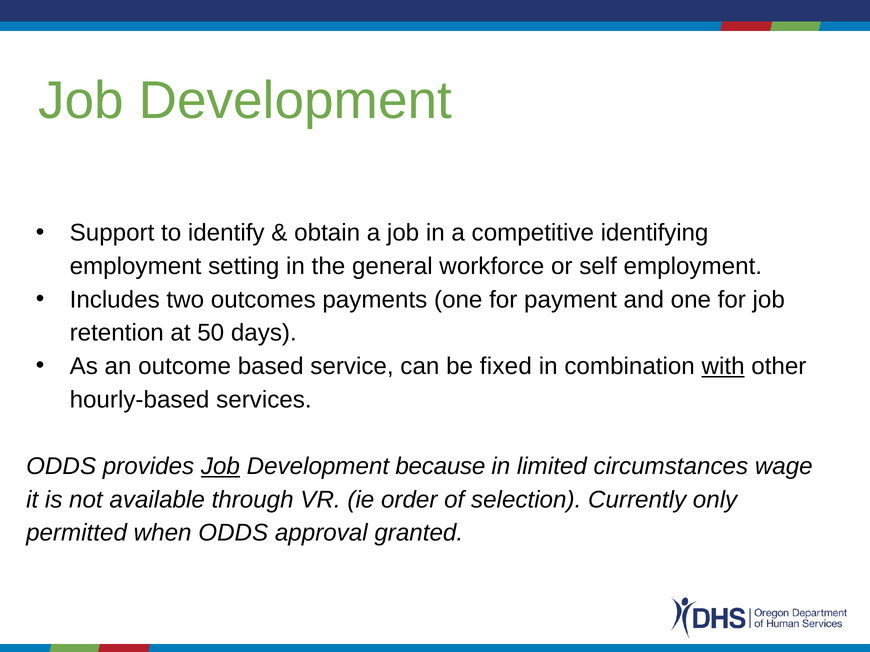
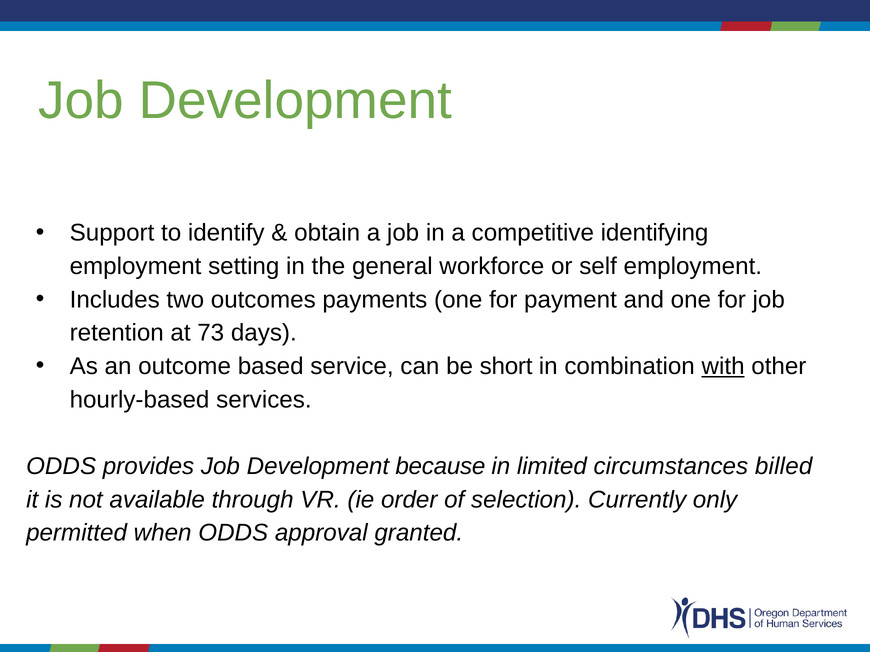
50: 50 -> 73
fixed: fixed -> short
Job at (220, 467) underline: present -> none
wage: wage -> billed
